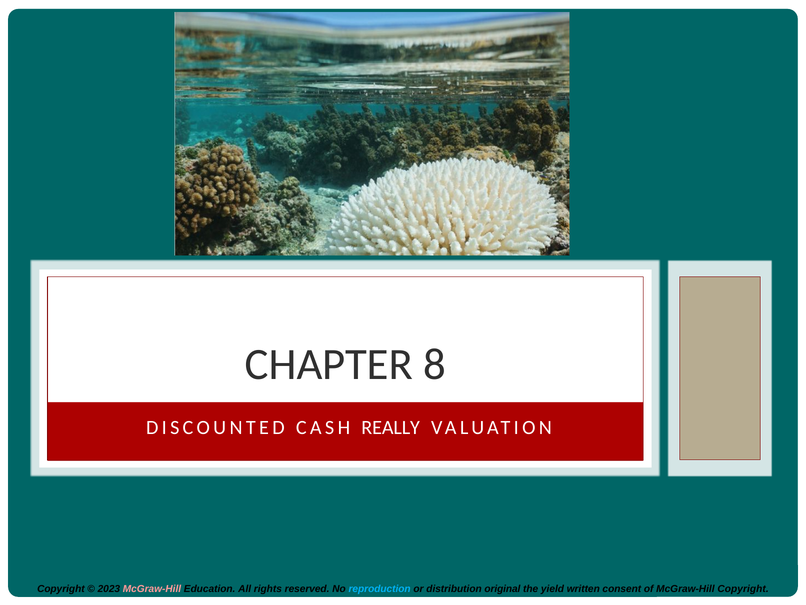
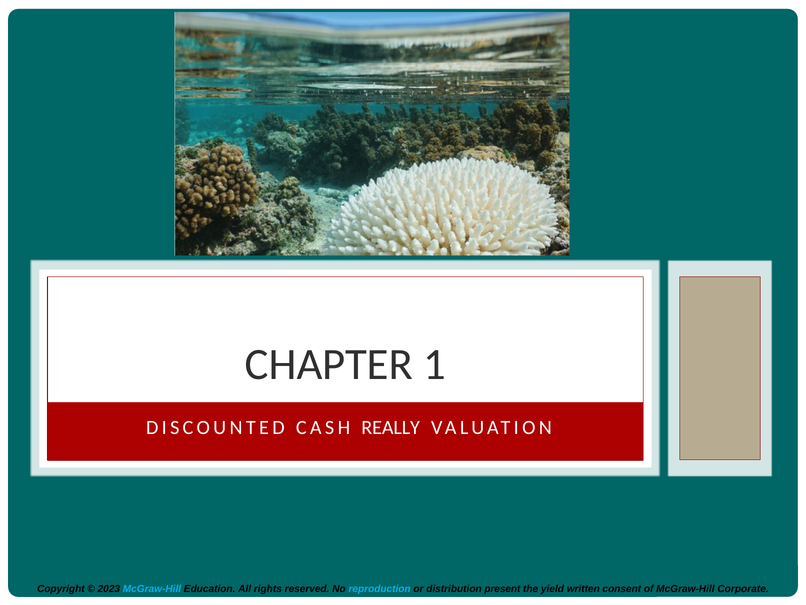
8: 8 -> 1
McGraw-Hill at (152, 589) colour: pink -> light blue
original: original -> present
McGraw-Hill Copyright: Copyright -> Corporate
